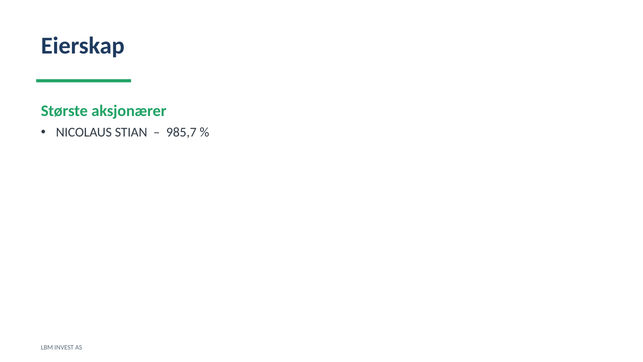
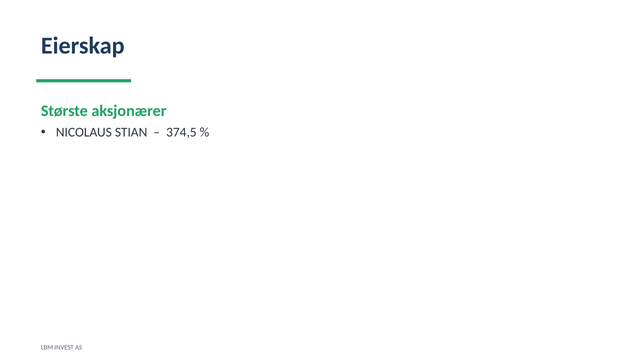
985,7: 985,7 -> 374,5
